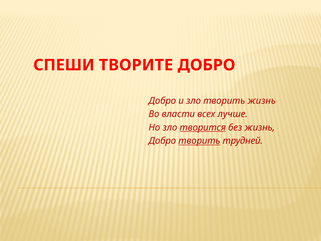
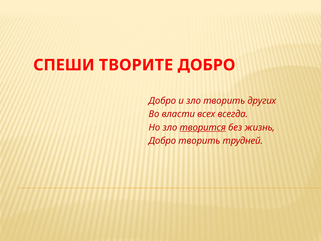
творить жизнь: жизнь -> других
лучше: лучше -> всегда
творить at (199, 141) underline: present -> none
